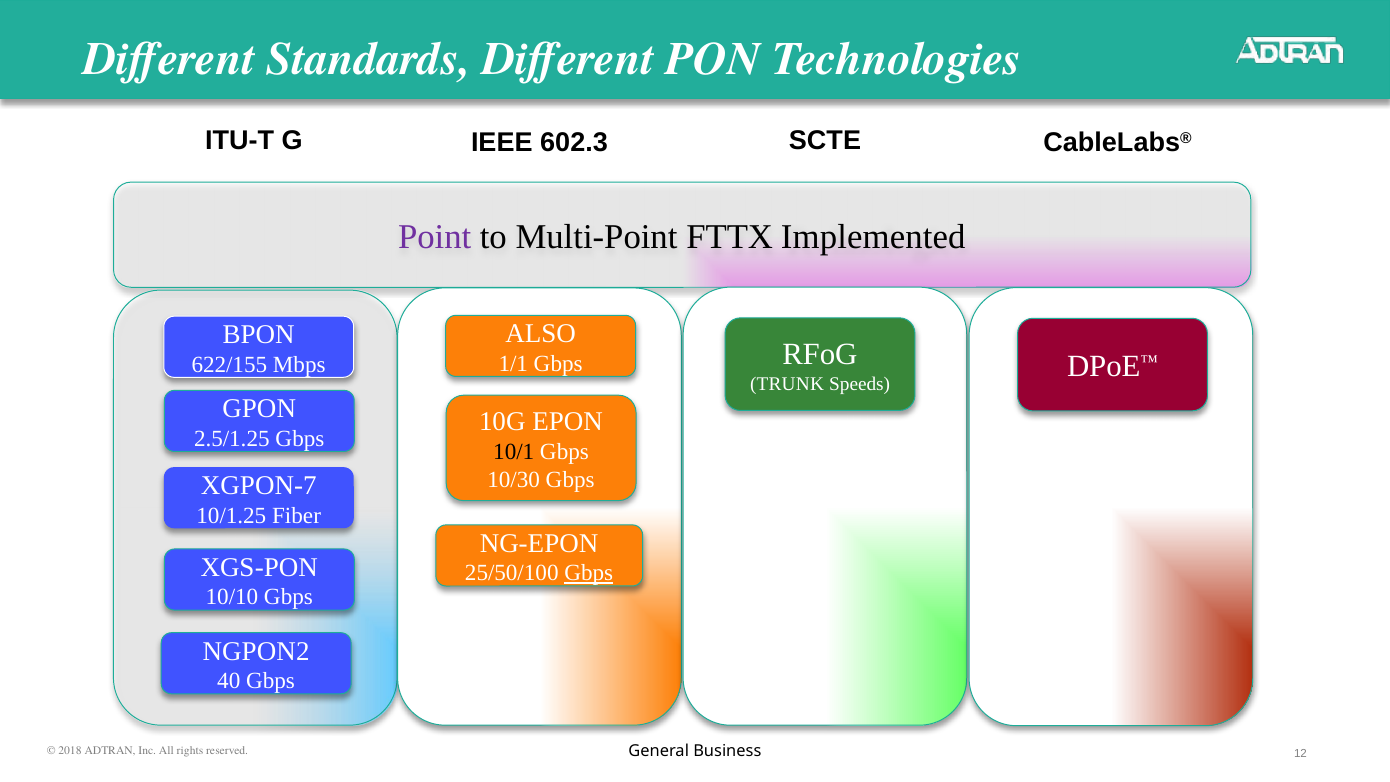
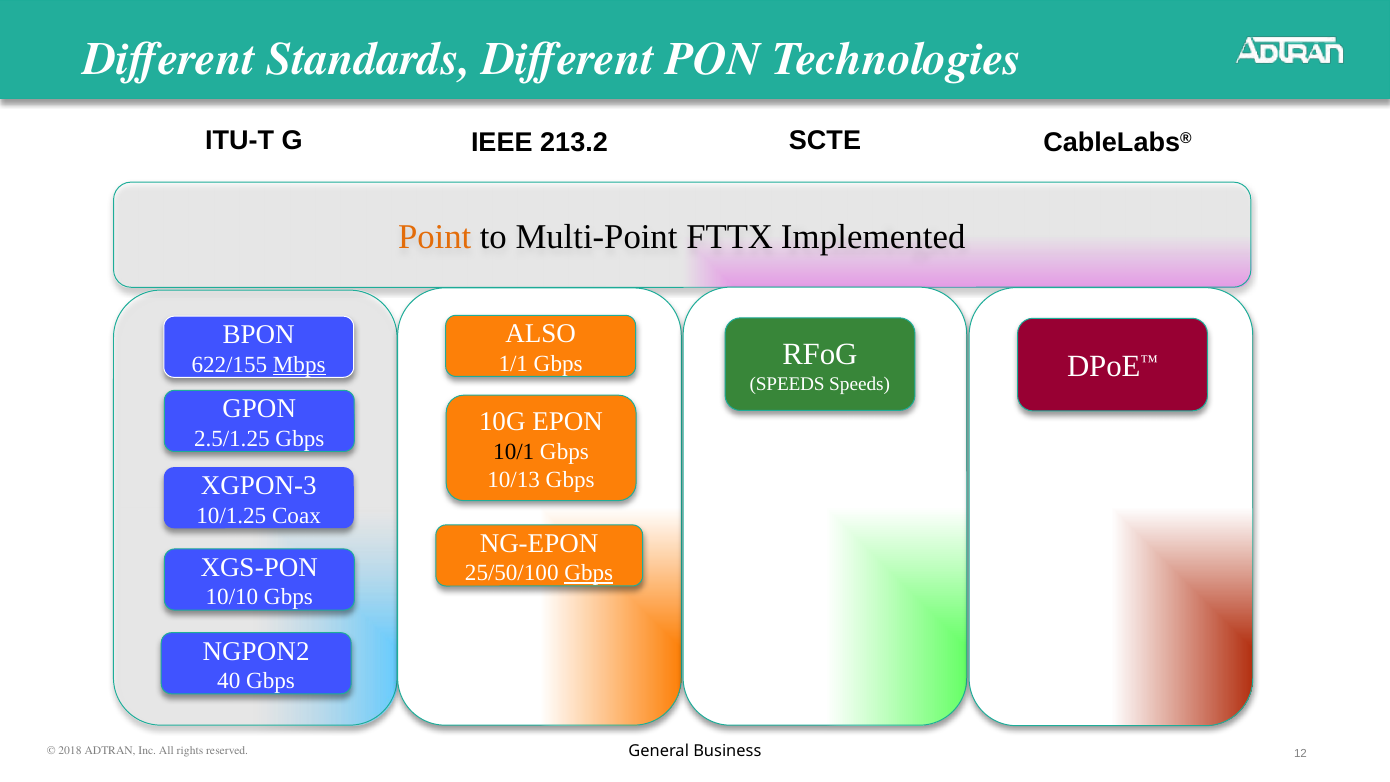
602.3: 602.3 -> 213.2
Point colour: purple -> orange
Mbps underline: none -> present
TRUNK at (787, 384): TRUNK -> SPEEDS
10/30: 10/30 -> 10/13
XGPON-7: XGPON-7 -> XGPON-3
Fiber: Fiber -> Coax
